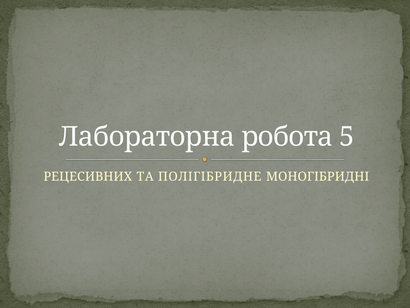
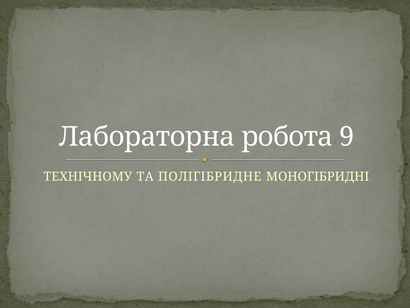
5: 5 -> 9
РЕЦЕСИВНИХ: РЕЦЕСИВНИХ -> ТЕХНІЧНОМУ
